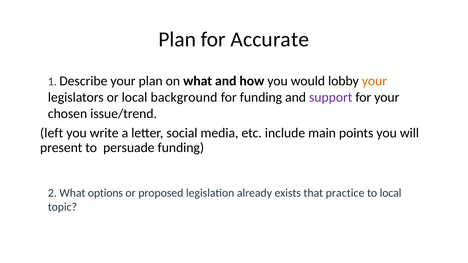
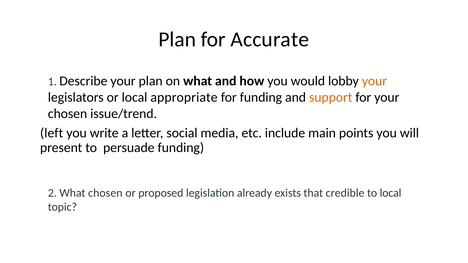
background: background -> appropriate
support colour: purple -> orange
What options: options -> chosen
practice: practice -> credible
